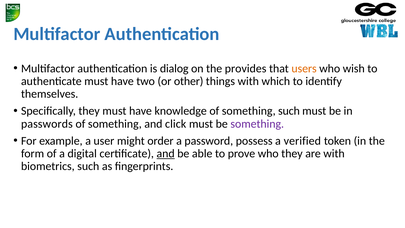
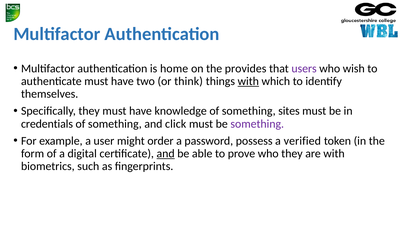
dialog: dialog -> home
users colour: orange -> purple
other: other -> think
with at (248, 81) underline: none -> present
something such: such -> sites
passwords: passwords -> credentials
